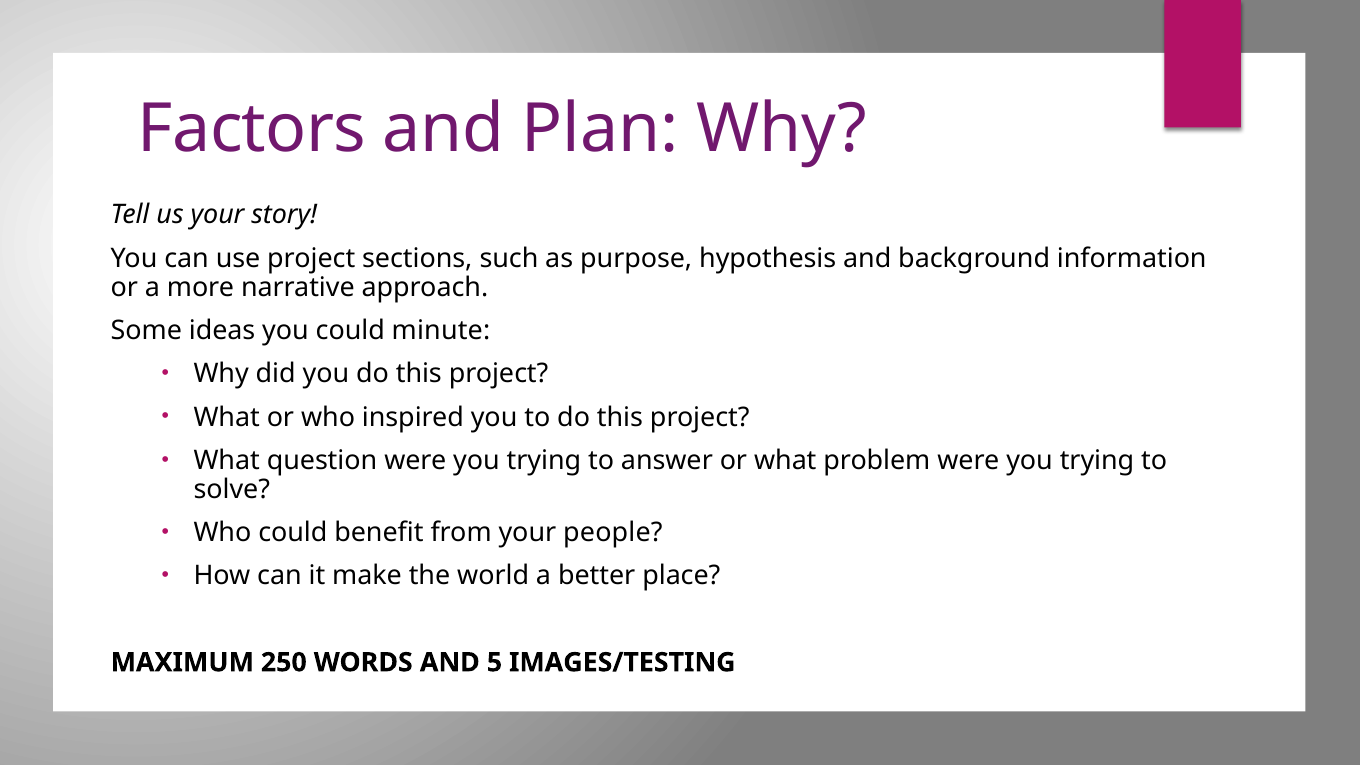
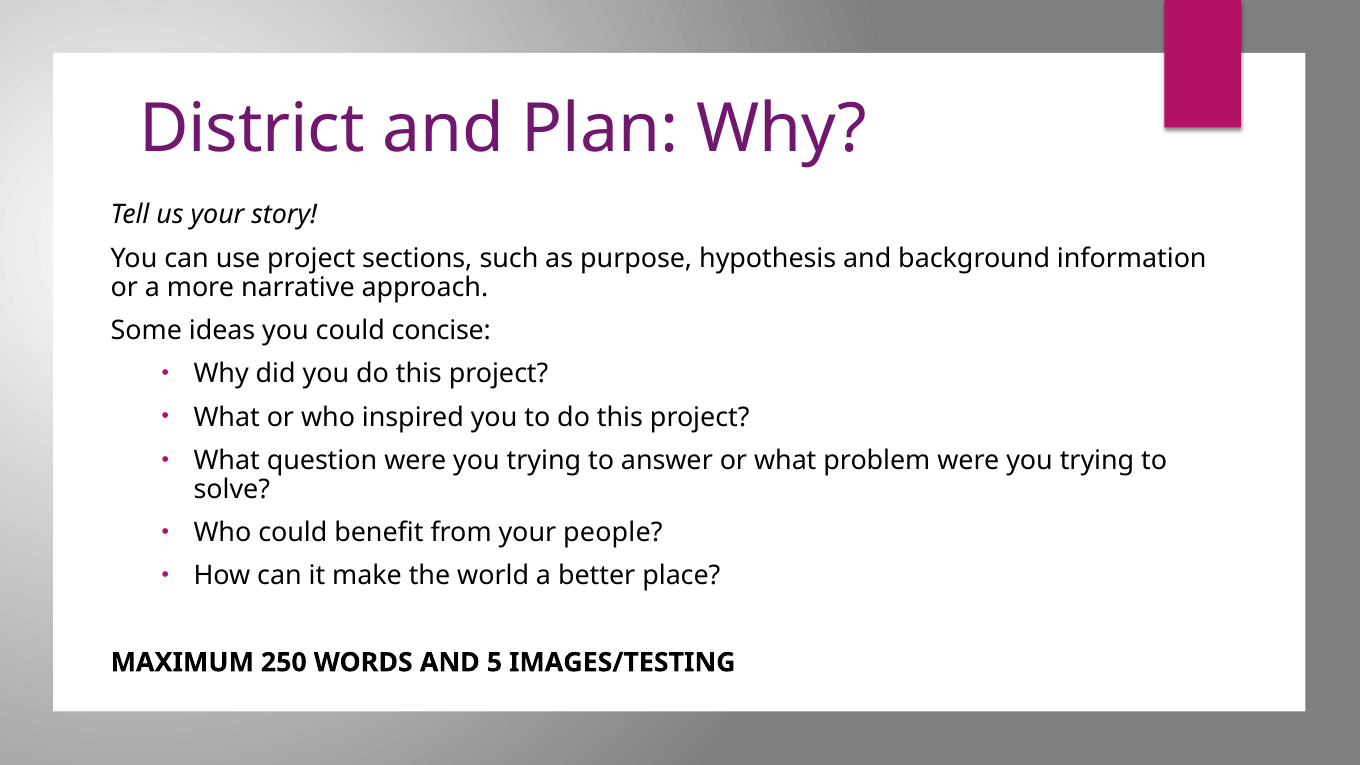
Factors: Factors -> District
minute: minute -> concise
